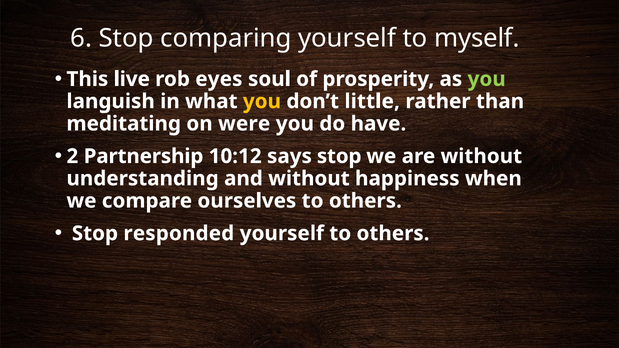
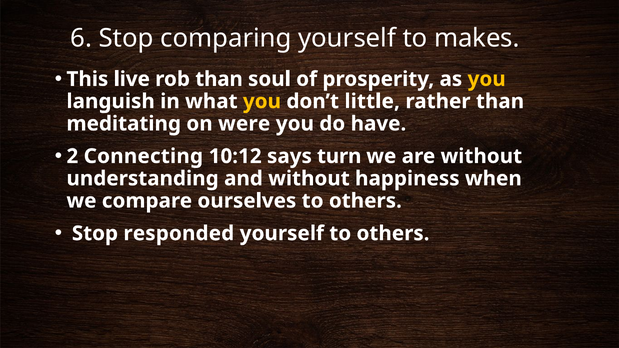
myself: myself -> makes
rob eyes: eyes -> than
you at (487, 79) colour: light green -> yellow
Partnership: Partnership -> Connecting
says stop: stop -> turn
